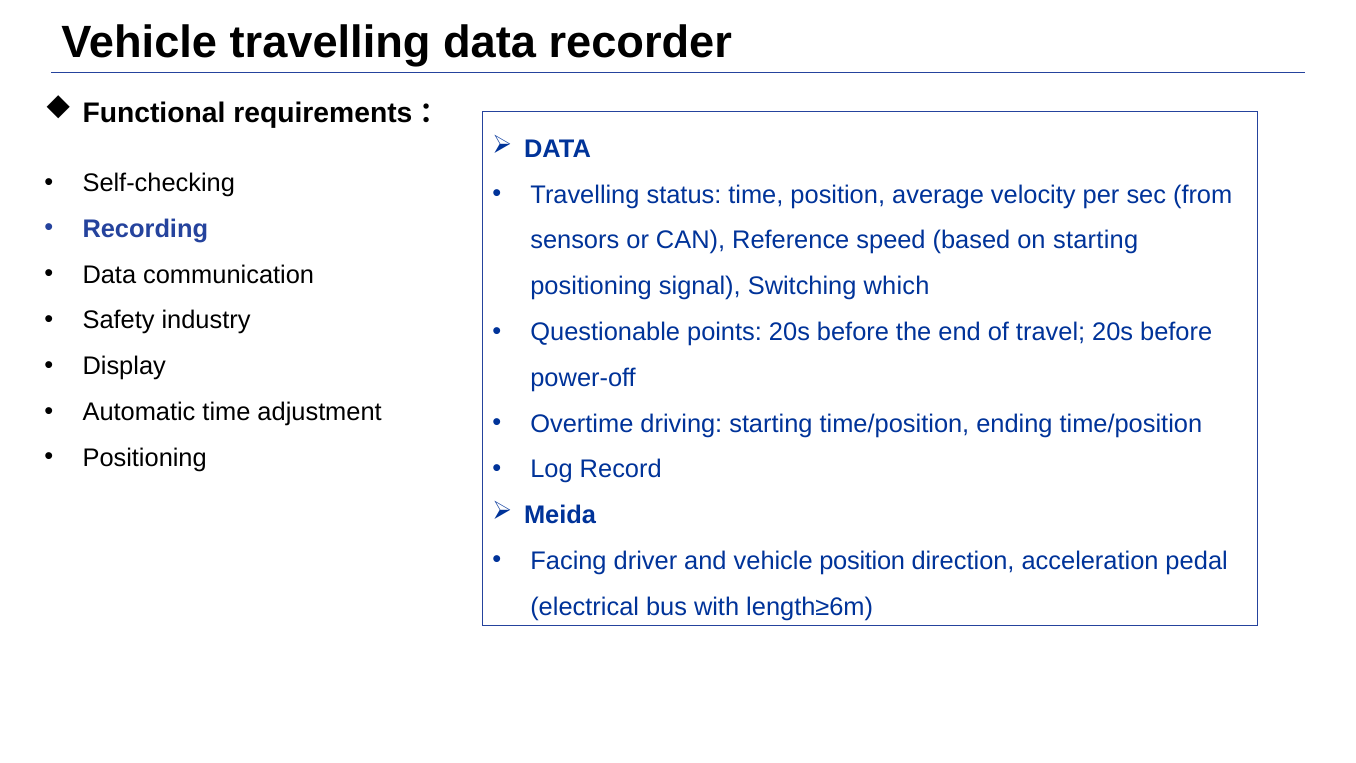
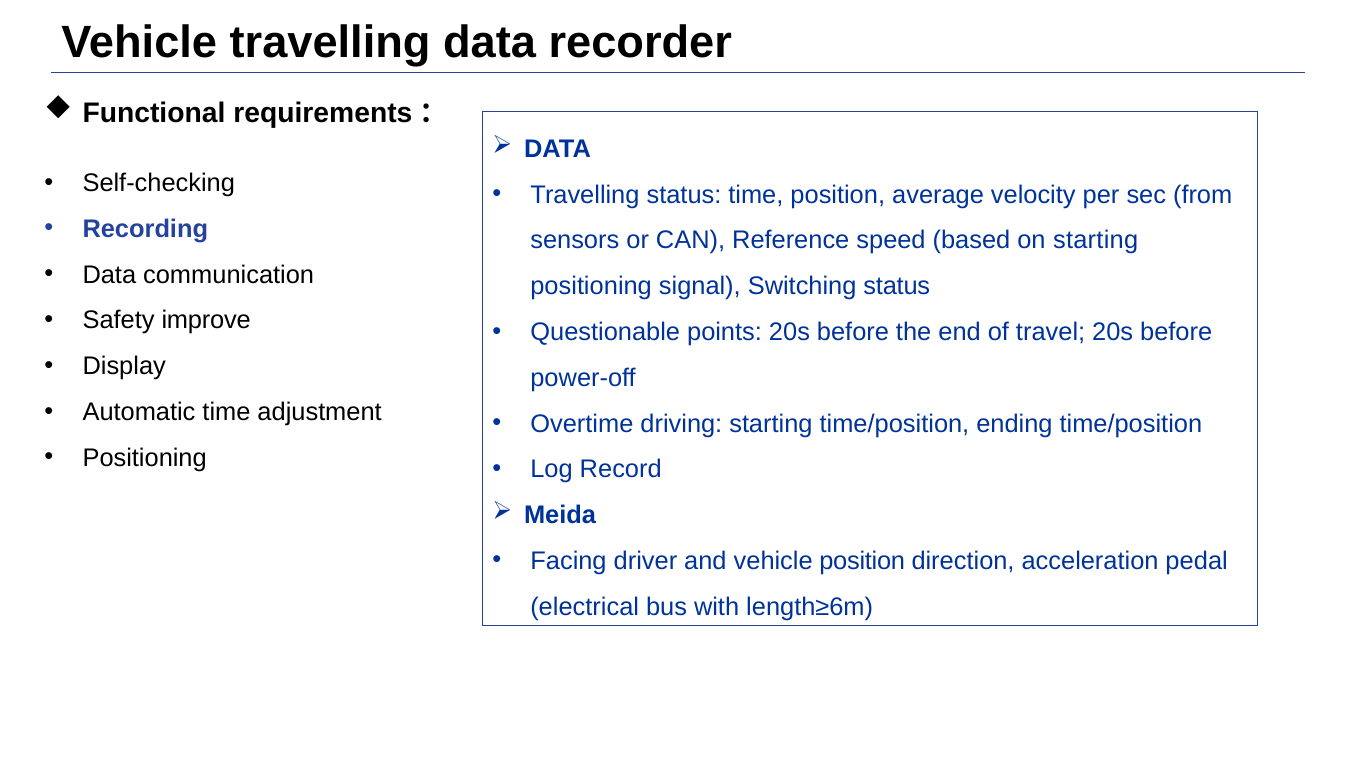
Switching which: which -> status
industry: industry -> improve
